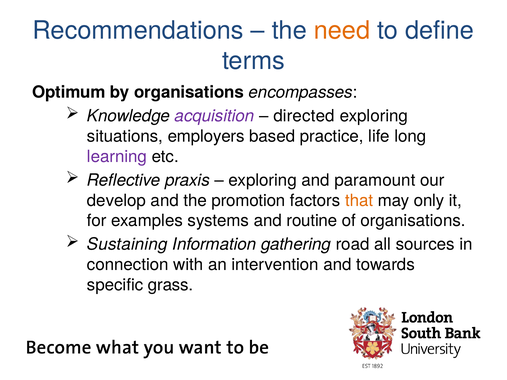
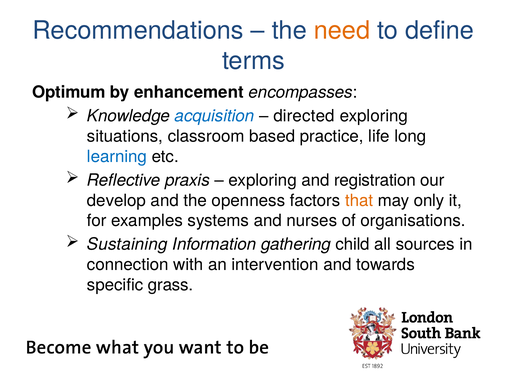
by organisations: organisations -> enhancement
acquisition colour: purple -> blue
employers: employers -> classroom
learning colour: purple -> blue
paramount: paramount -> registration
promotion: promotion -> openness
routine: routine -> nurses
road: road -> child
